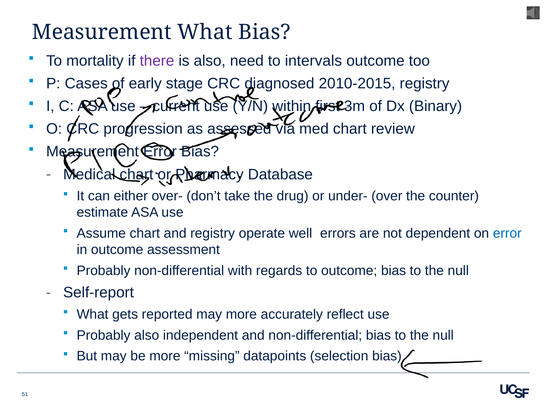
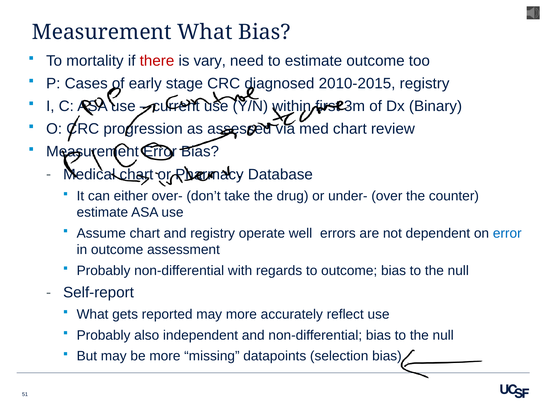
there colour: purple -> red
is also: also -> vary
to intervals: intervals -> estimate
